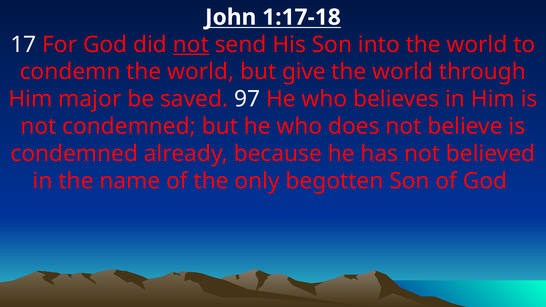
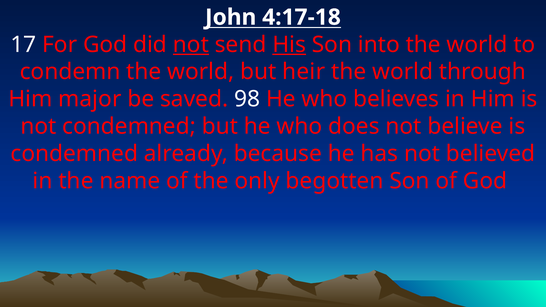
1:17-18: 1:17-18 -> 4:17-18
His underline: none -> present
give: give -> heir
97: 97 -> 98
